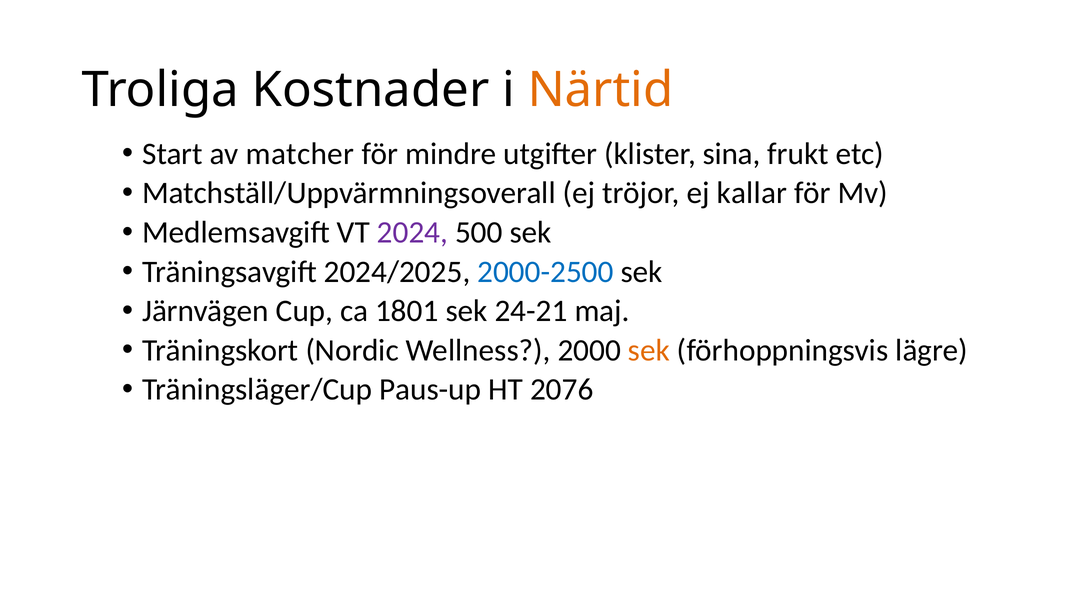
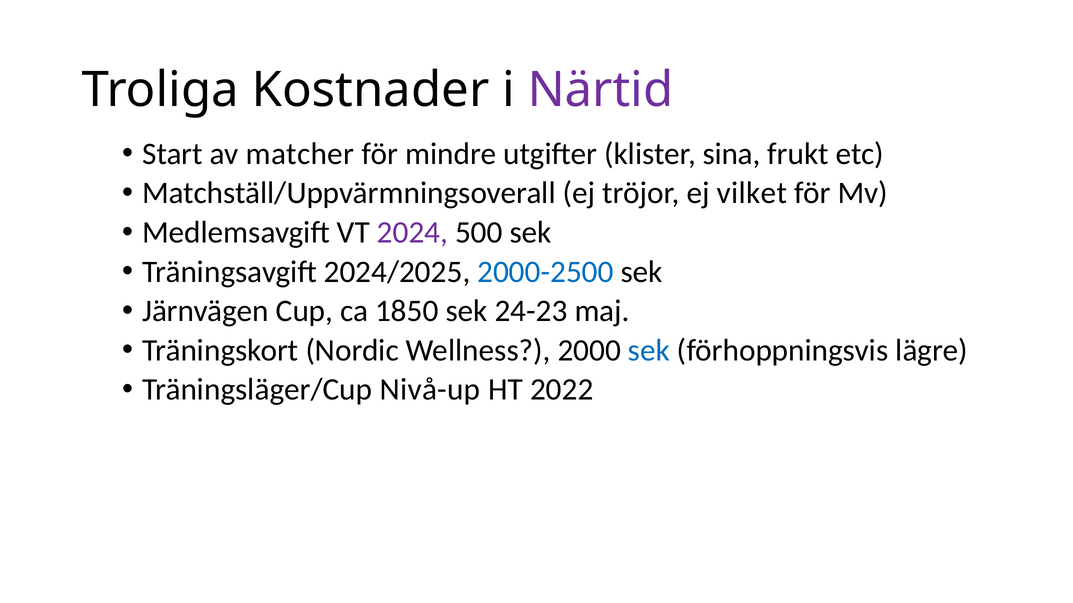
Närtid colour: orange -> purple
kallar: kallar -> vilket
1801: 1801 -> 1850
24-21: 24-21 -> 24-23
sek at (649, 351) colour: orange -> blue
Paus-up: Paus-up -> Nivå-up
2076: 2076 -> 2022
